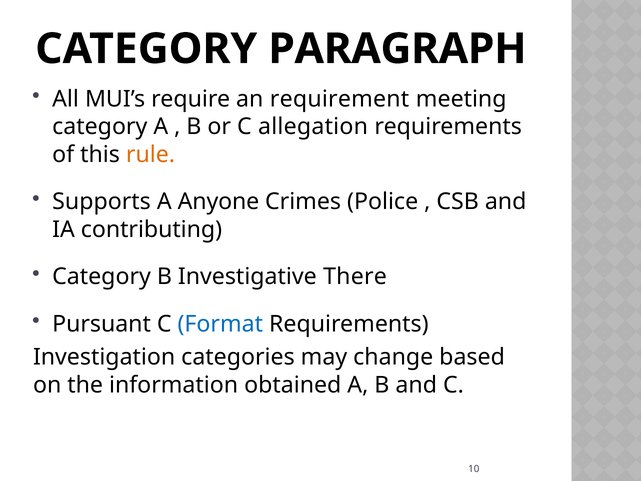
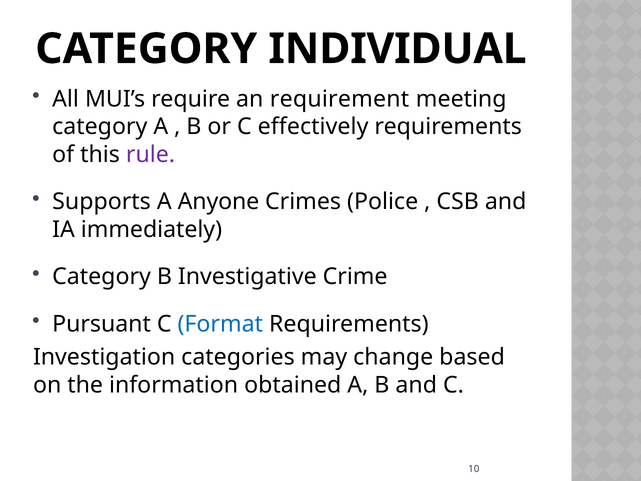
PARAGRAPH: PARAGRAPH -> INDIVIDUAL
allegation: allegation -> effectively
rule colour: orange -> purple
contributing: contributing -> immediately
There: There -> Crime
